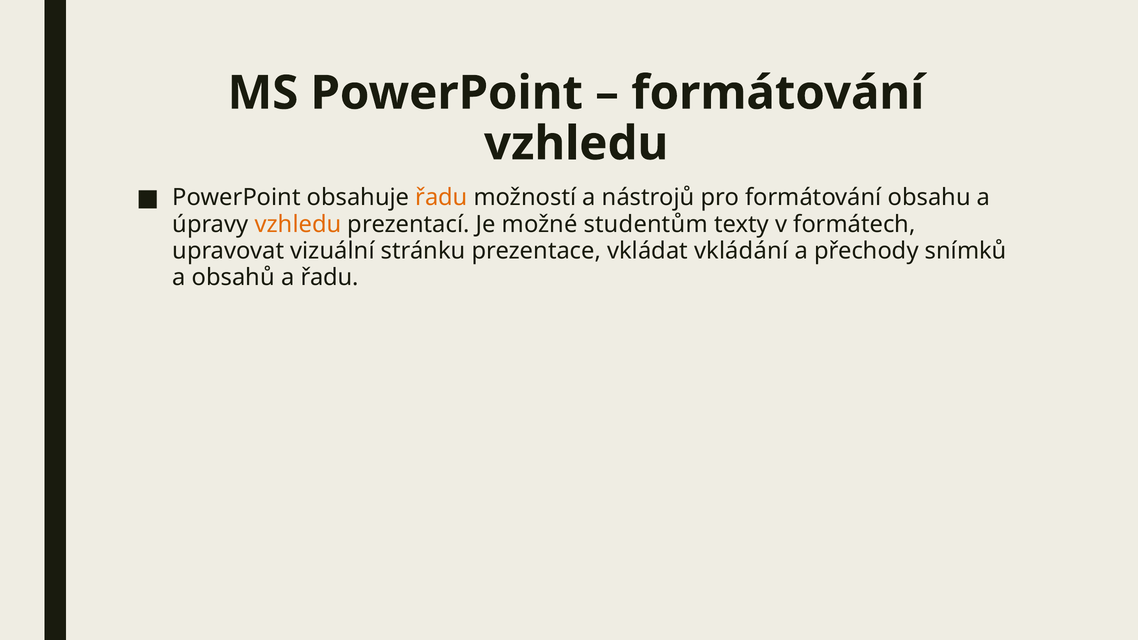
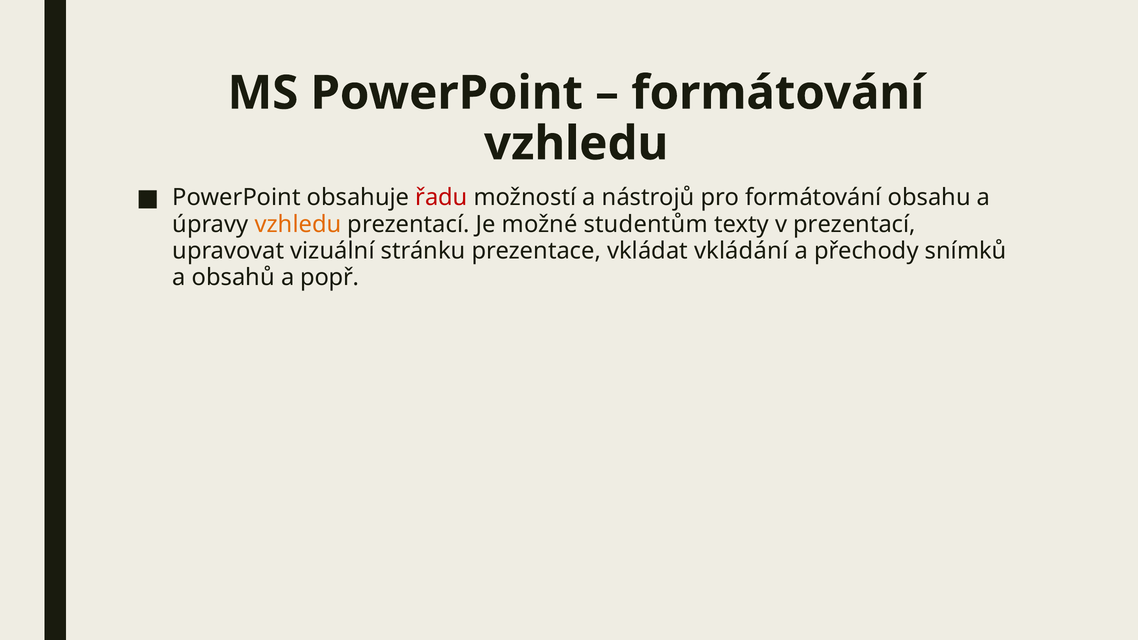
řadu at (441, 197) colour: orange -> red
v formátech: formátech -> prezentací
a řadu: řadu -> popř
